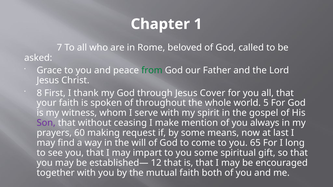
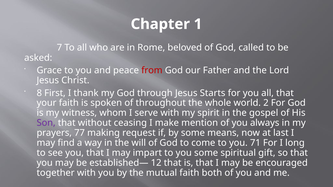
from colour: green -> red
Cover: Cover -> Starts
5: 5 -> 2
60: 60 -> 77
65: 65 -> 71
